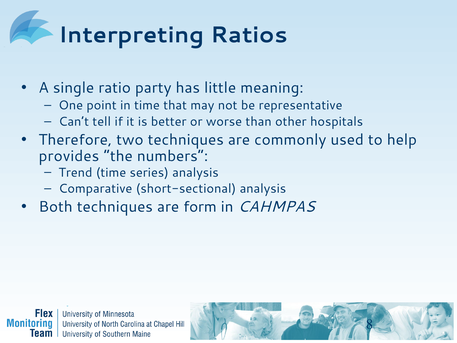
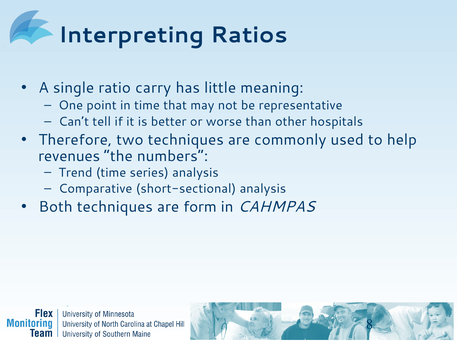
party: party -> carry
provides: provides -> revenues
